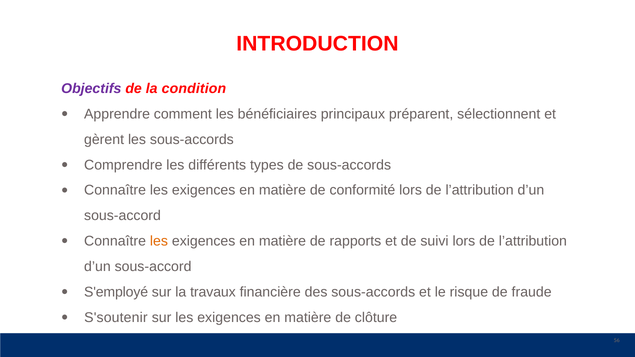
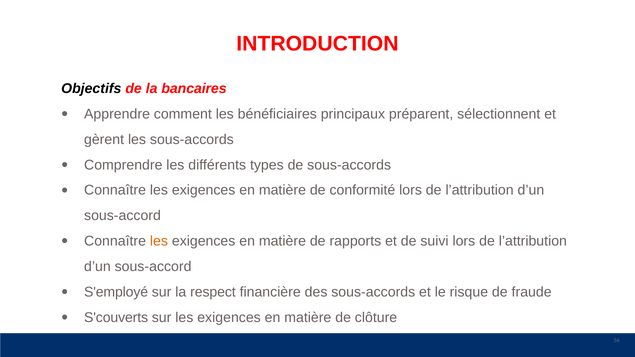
Objectifs colour: purple -> black
condition: condition -> bancaires
travaux: travaux -> respect
S'soutenir: S'soutenir -> S'couverts
